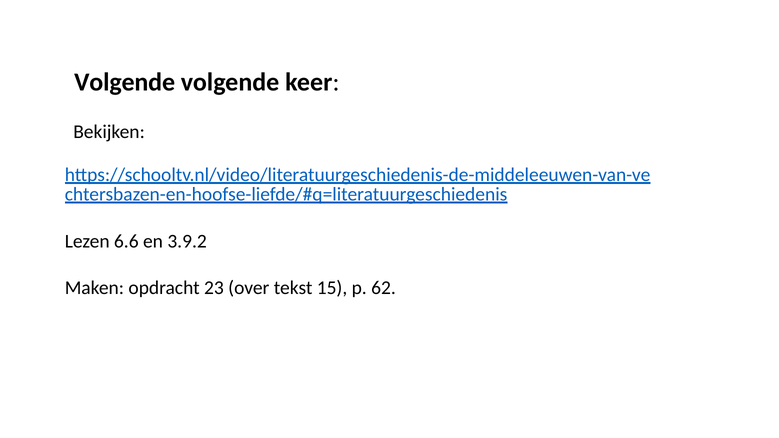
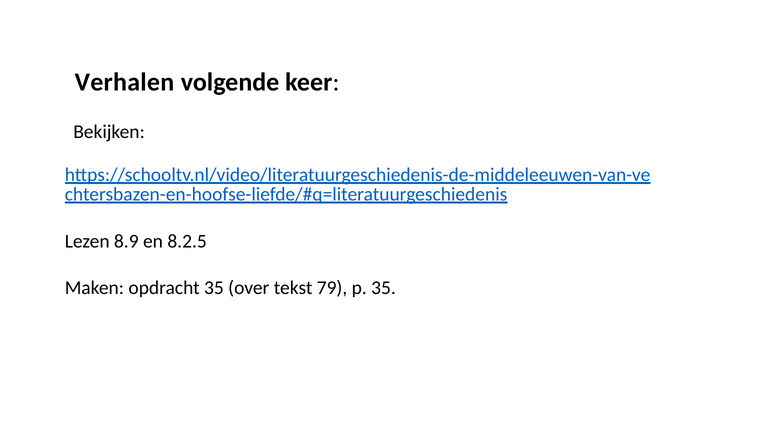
Volgende at (125, 82): Volgende -> Verhalen
6.6: 6.6 -> 8.9
3.9.2: 3.9.2 -> 8.2.5
opdracht 23: 23 -> 35
15: 15 -> 79
p 62: 62 -> 35
